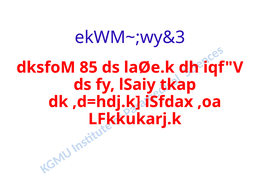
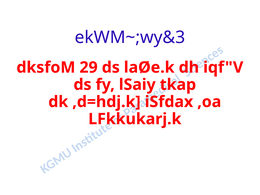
85: 85 -> 29
